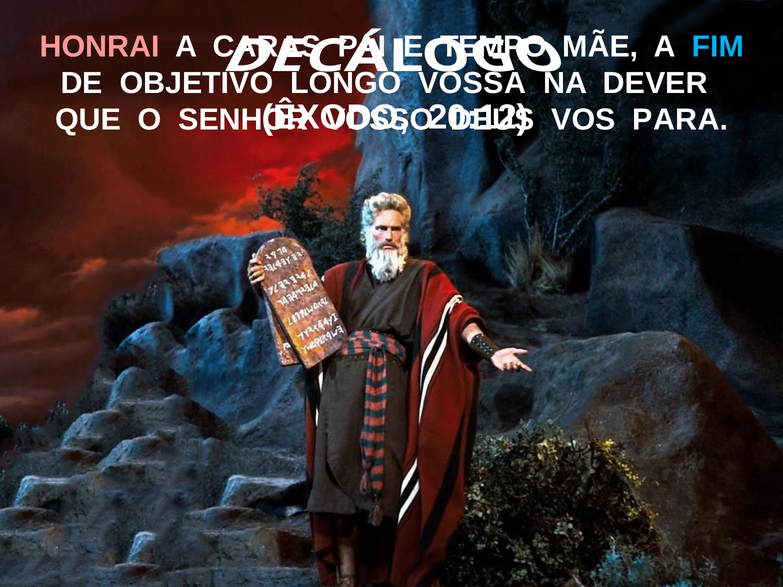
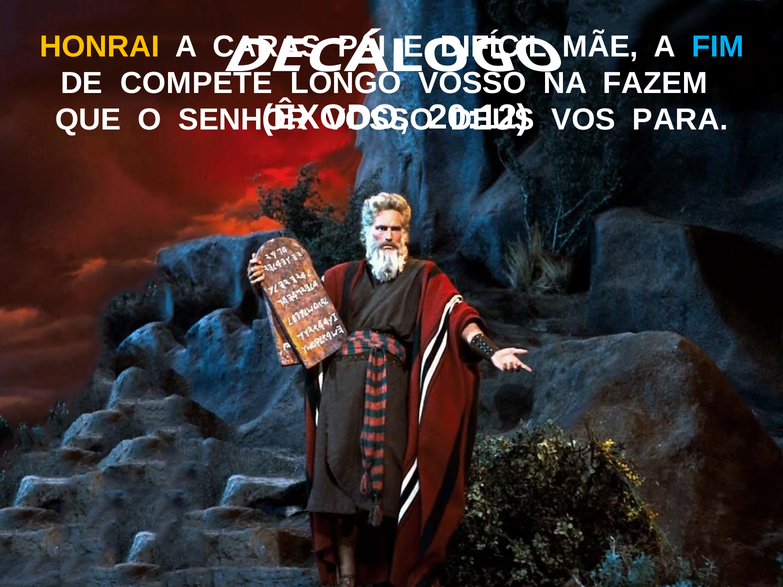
HONRAI colour: pink -> yellow
TEMPO: TEMPO -> DIFÍCIL
OBJETIVO: OBJETIVO -> COMPETE
LONGO VOSSA: VOSSA -> VOSSO
DEVER: DEVER -> FAZEM
